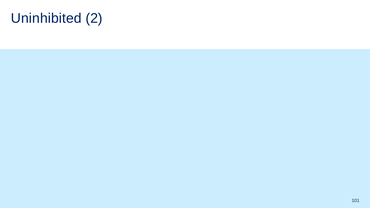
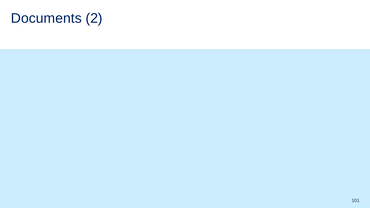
Uninhibited: Uninhibited -> Documents
